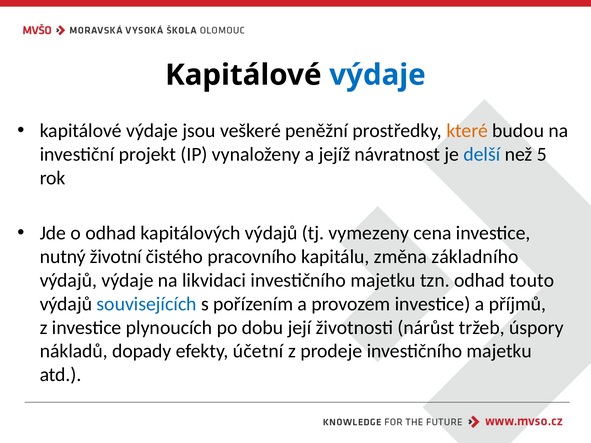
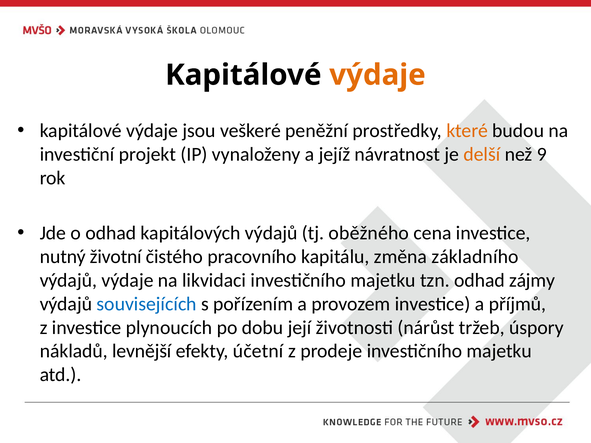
výdaje at (377, 75) colour: blue -> orange
delší colour: blue -> orange
5: 5 -> 9
vymezeny: vymezeny -> oběžného
touto: touto -> zájmy
dopady: dopady -> levnější
